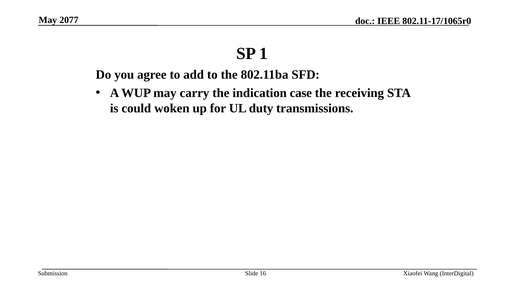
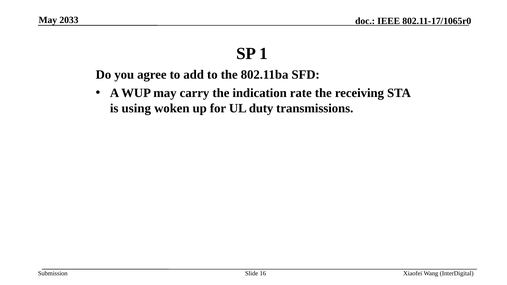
2077: 2077 -> 2033
case: case -> rate
could: could -> using
